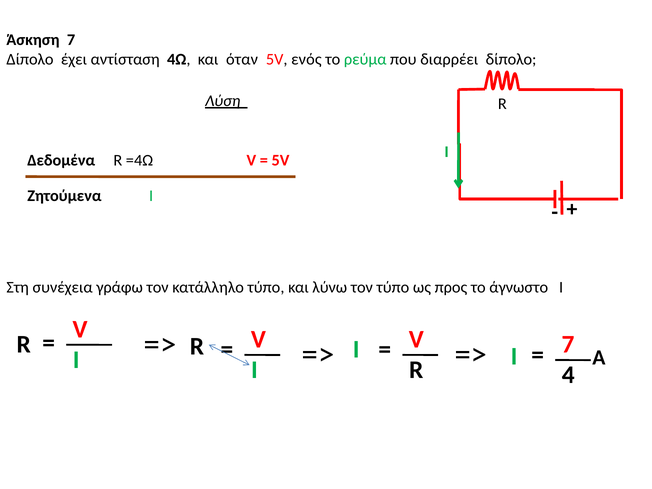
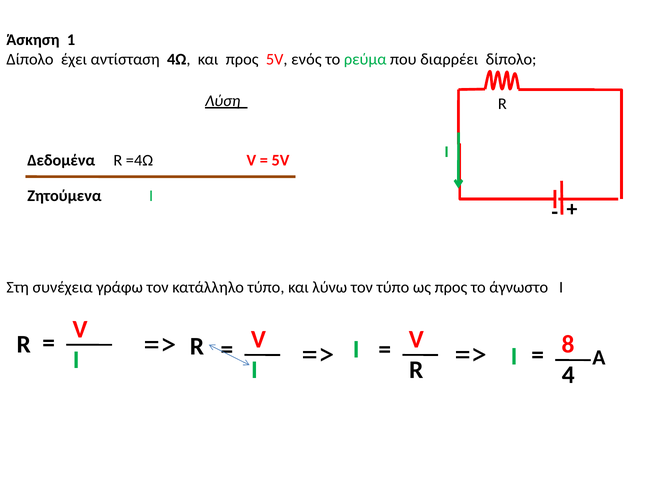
Άσκηση 7: 7 -> 1
και όταν: όταν -> προς
7 at (568, 345): 7 -> 8
